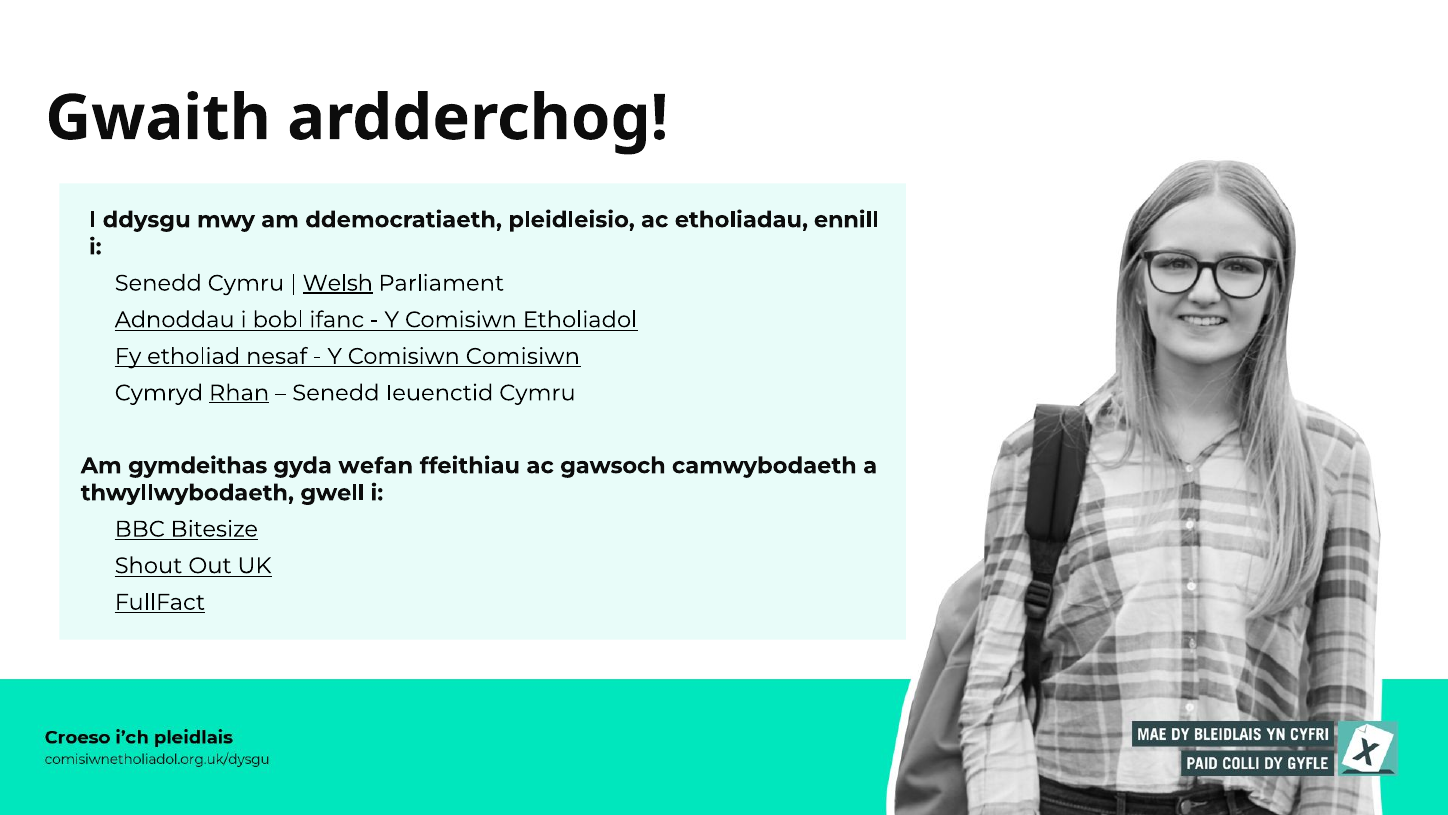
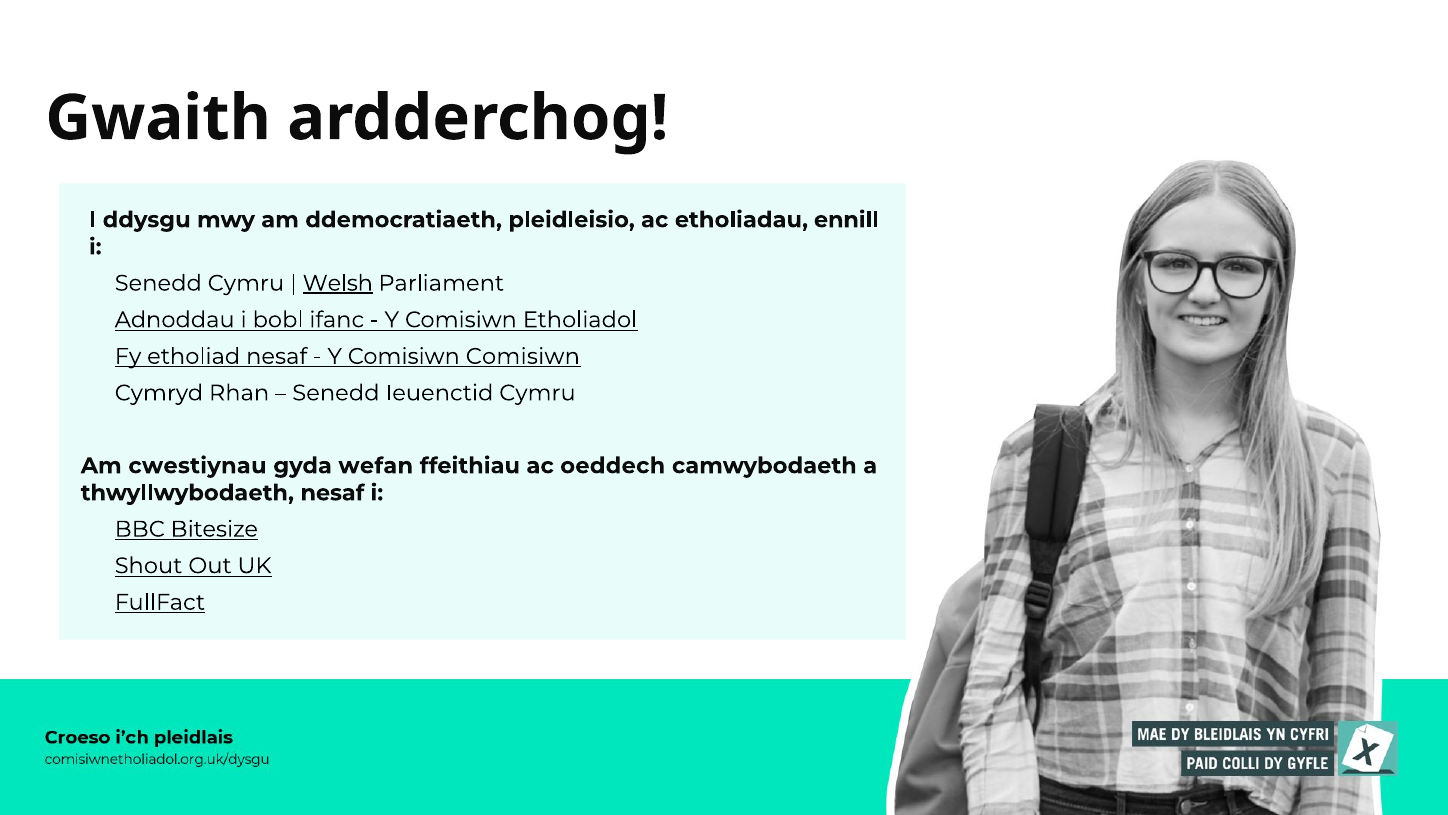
Rhan underline: present -> none
gymdeithas: gymdeithas -> cwestiynau
gawsoch: gawsoch -> oeddech
thwyllwybodaeth gwell: gwell -> nesaf
